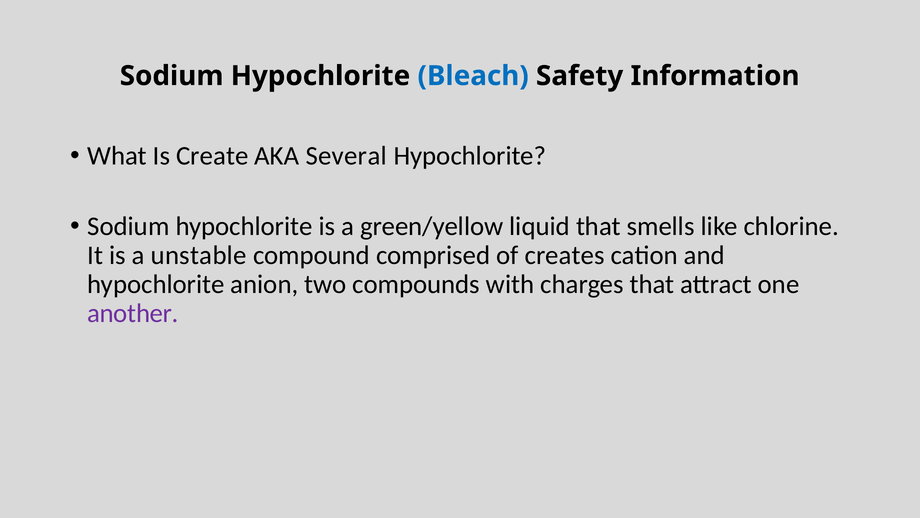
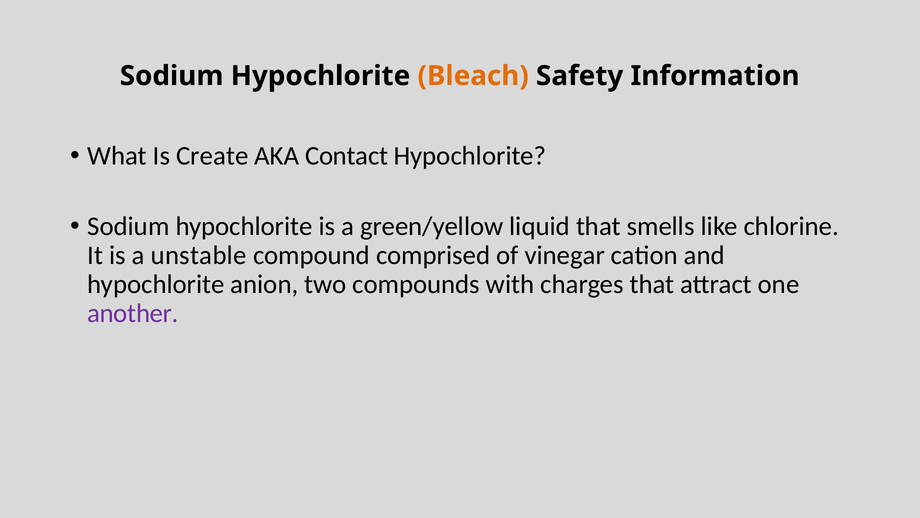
Bleach colour: blue -> orange
Several: Several -> Contact
creates: creates -> vinegar
